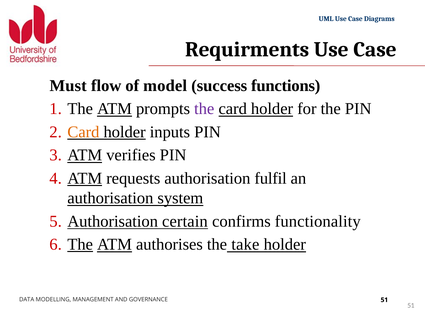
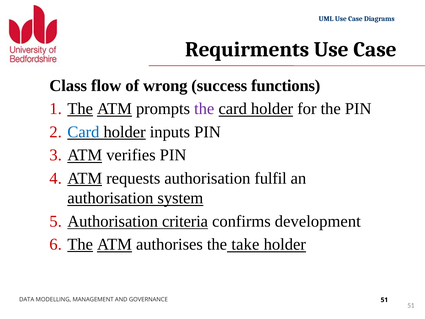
Must: Must -> Class
model: model -> wrong
The at (80, 109) underline: none -> present
Card at (83, 132) colour: orange -> blue
certain: certain -> criteria
functionality: functionality -> development
